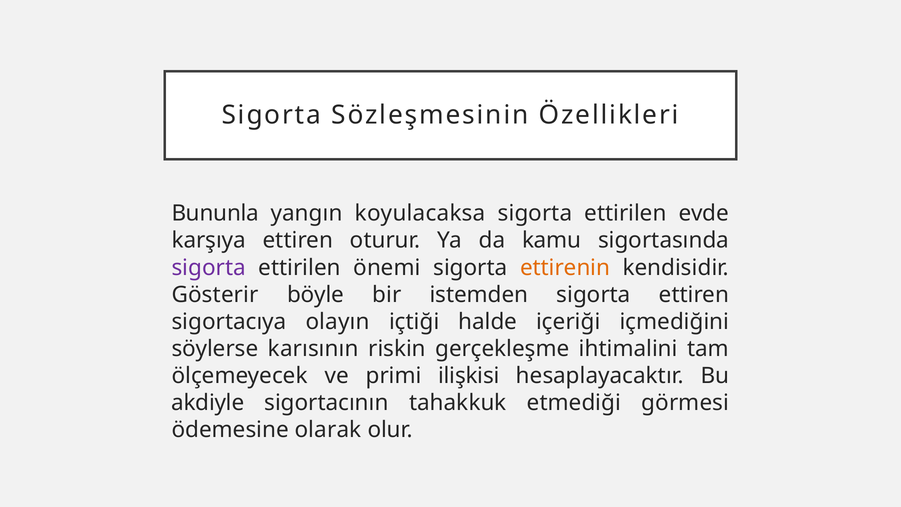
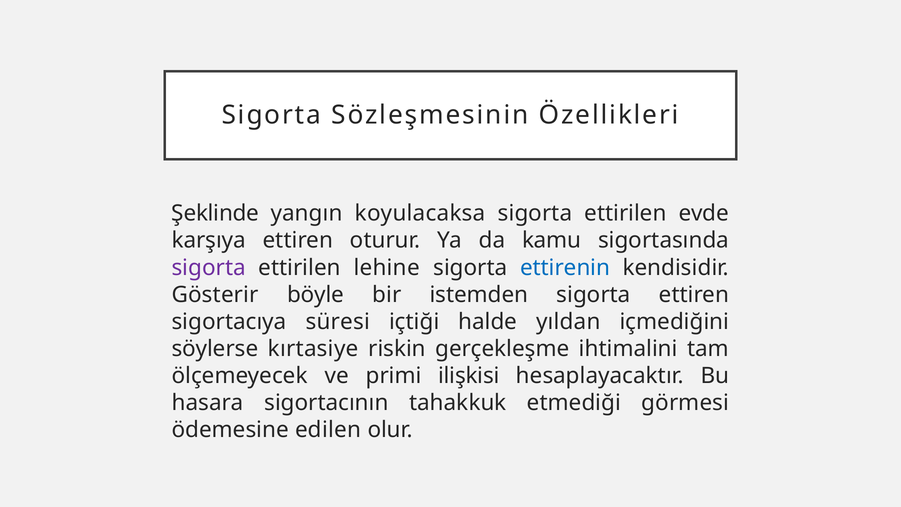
Bununla: Bununla -> Şeklinde
önemi: önemi -> lehine
ettirenin colour: orange -> blue
olayın: olayın -> süresi
içeriği: içeriği -> yıldan
karısının: karısının -> kırtasiye
akdiyle: akdiyle -> hasara
olarak: olarak -> edilen
